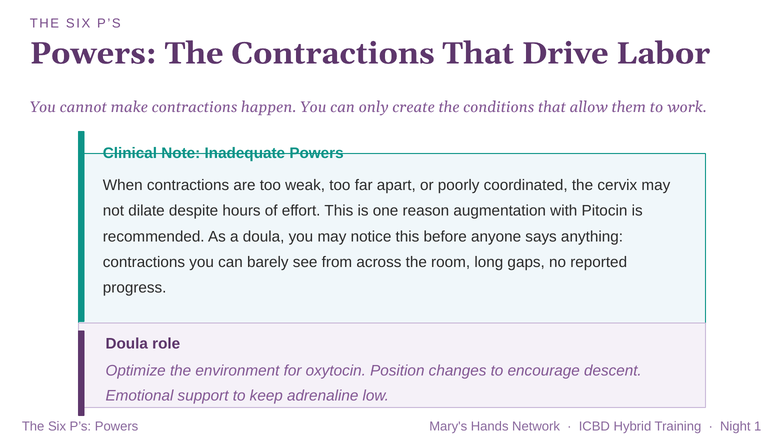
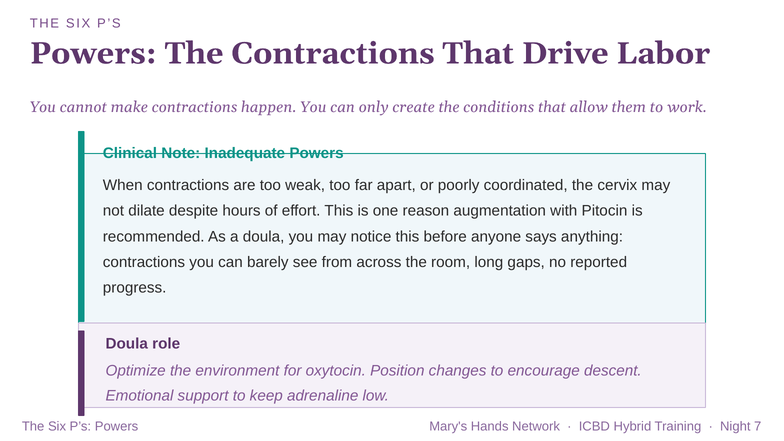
1: 1 -> 7
